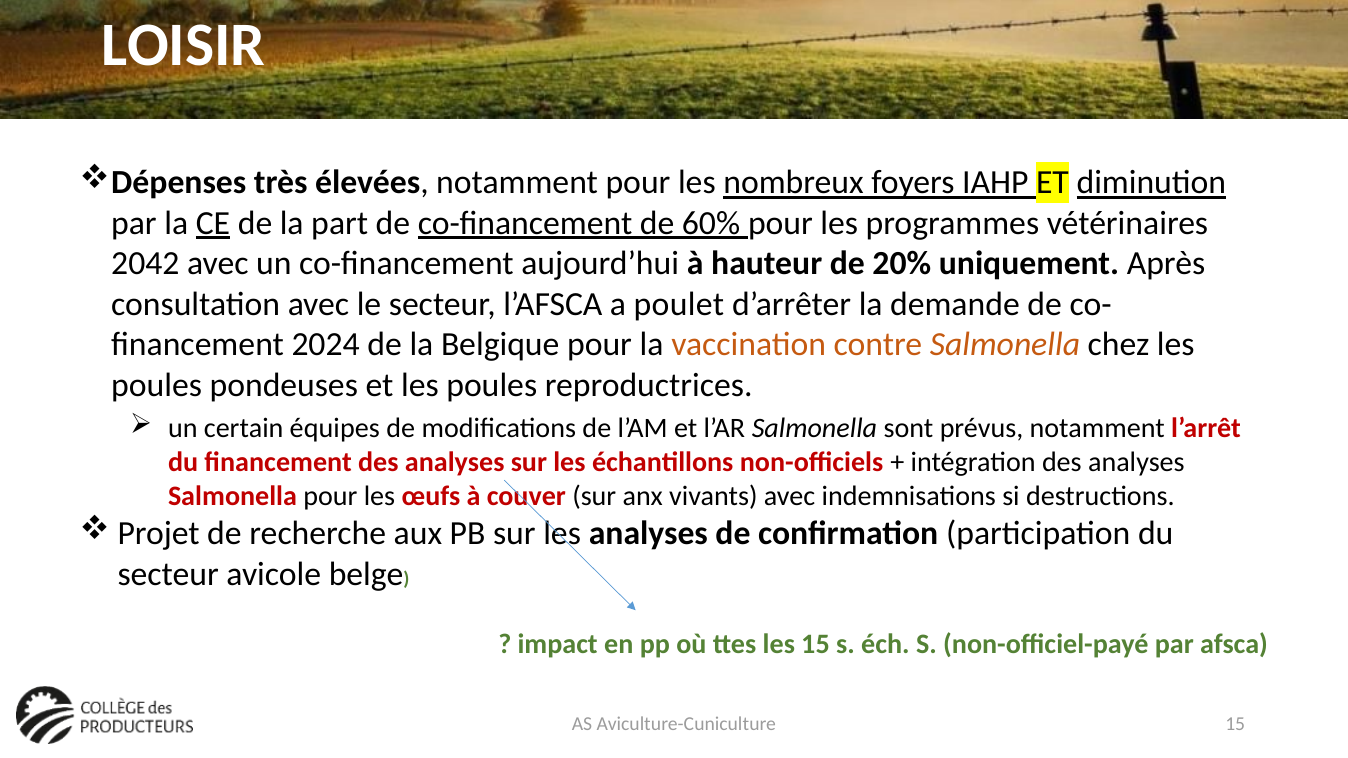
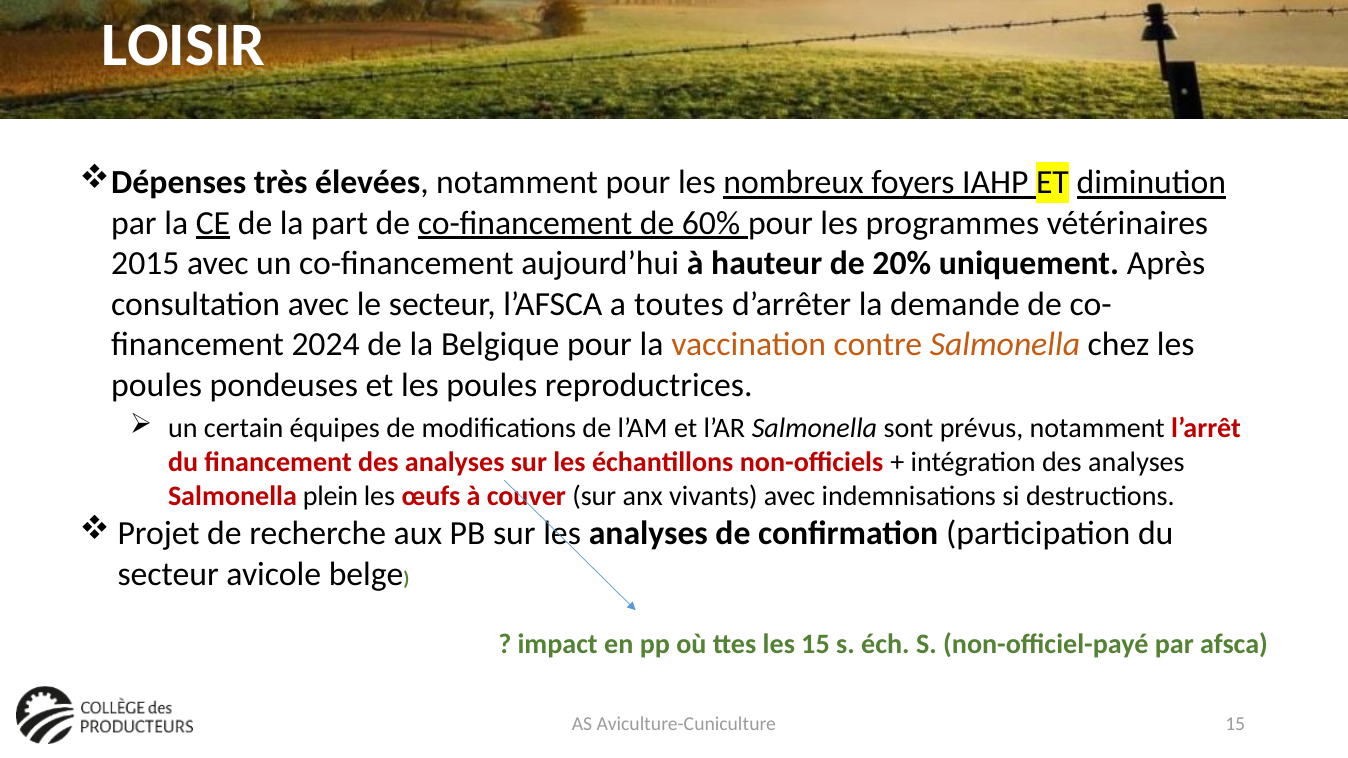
2042: 2042 -> 2015
poulet: poulet -> toutes
Salmonella pour: pour -> plein
